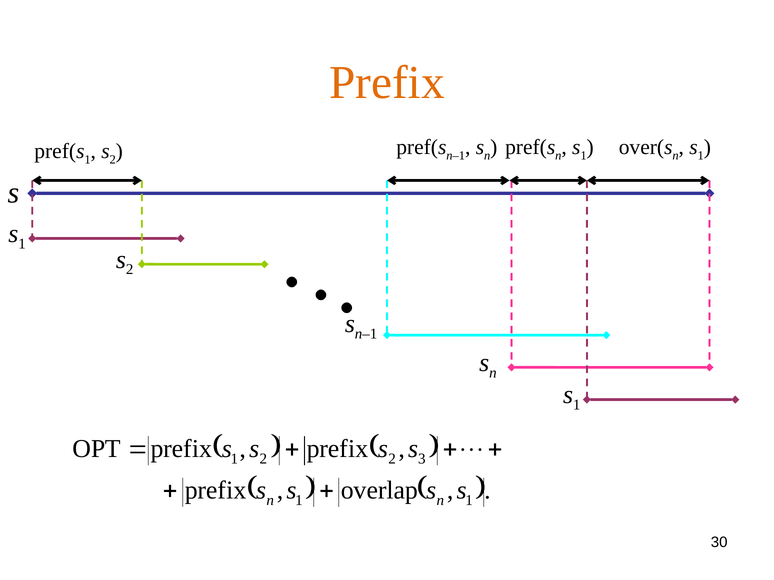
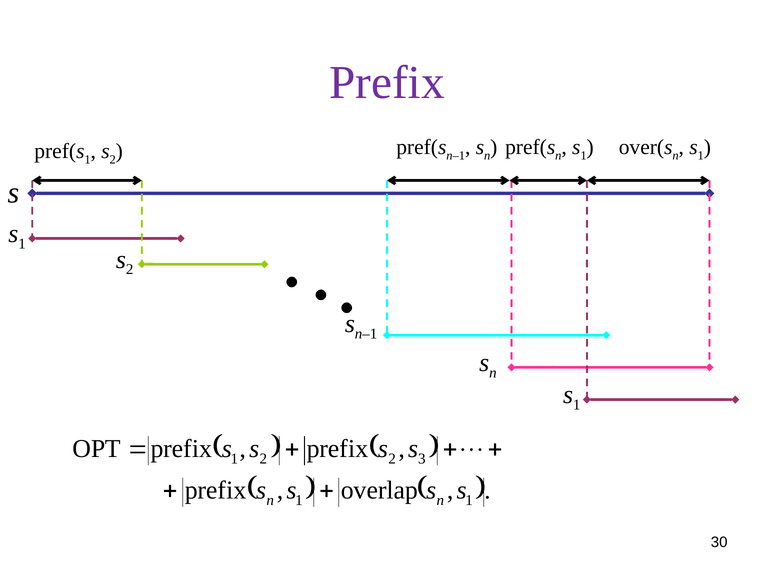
Prefix at (387, 83) colour: orange -> purple
